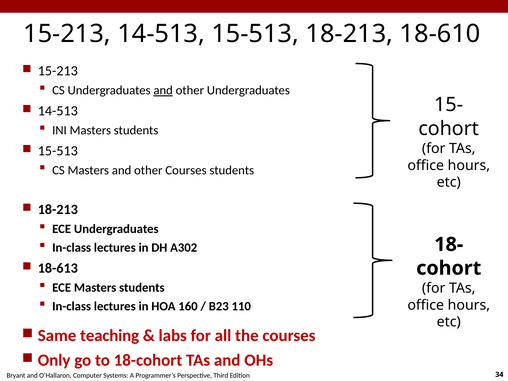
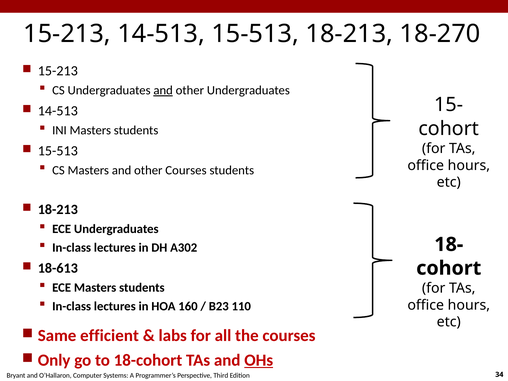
18-610: 18-610 -> 18-270
teaching: teaching -> efficient
OHs underline: none -> present
